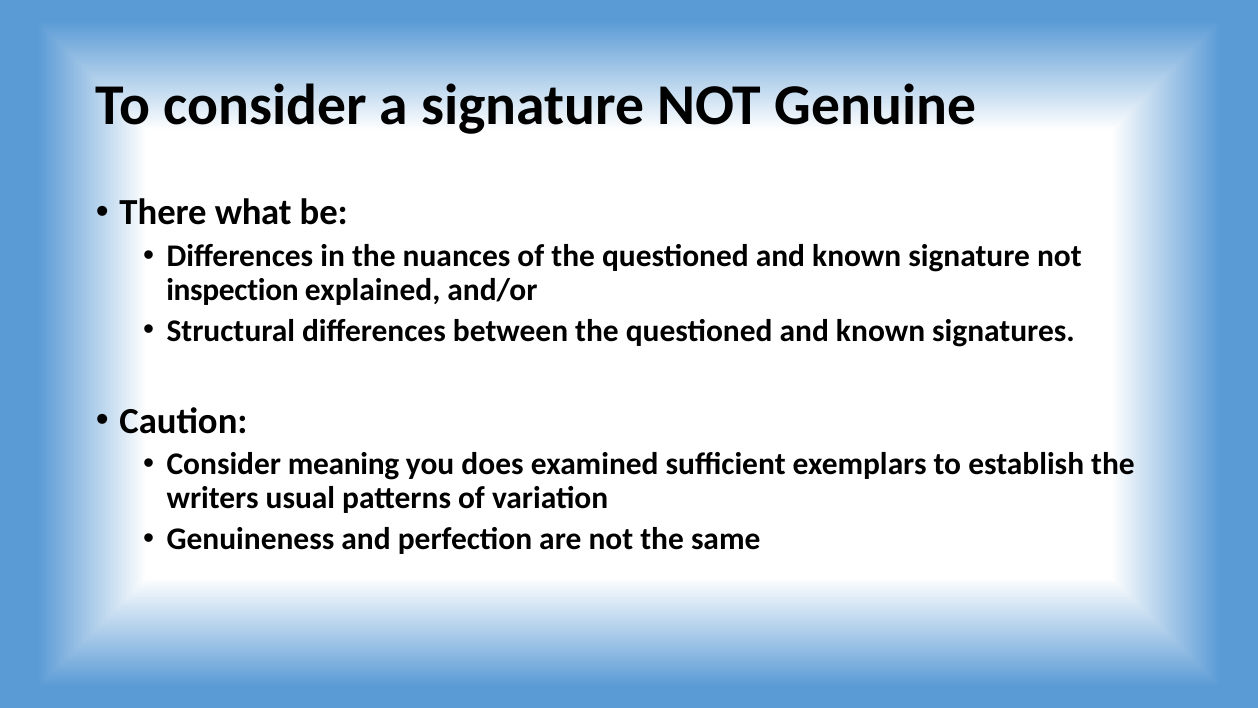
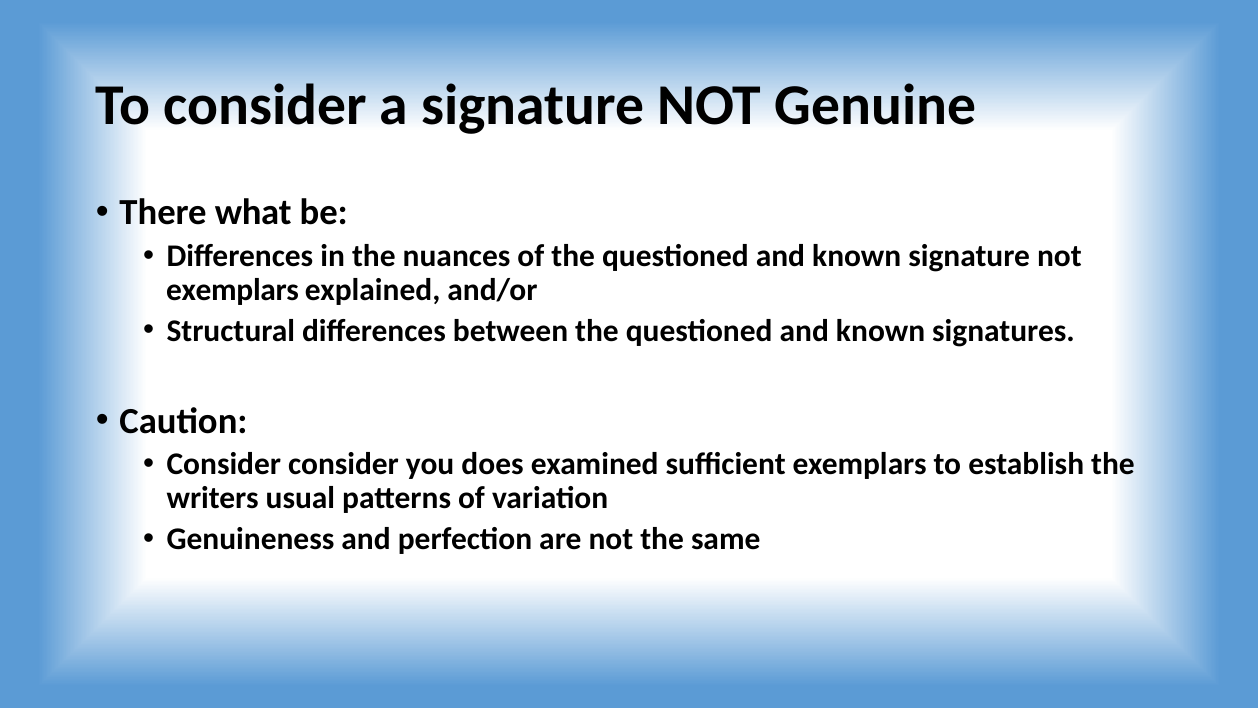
inspection at (233, 290): inspection -> exemplars
Consider meaning: meaning -> consider
